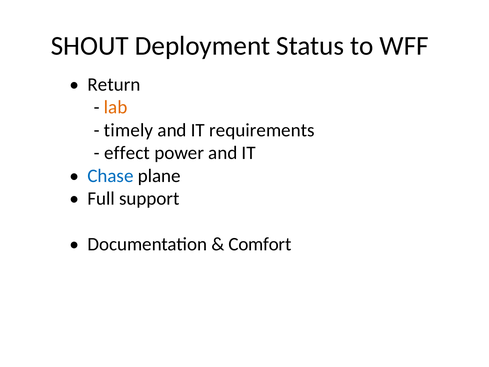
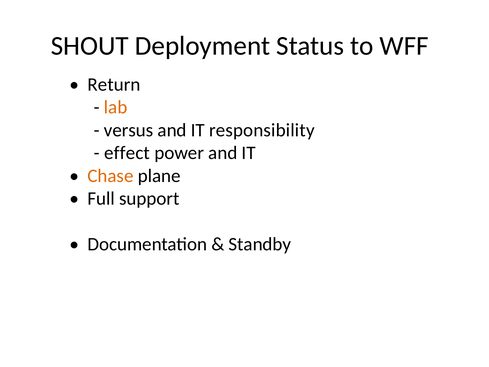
timely: timely -> versus
requirements: requirements -> responsibility
Chase colour: blue -> orange
Comfort: Comfort -> Standby
